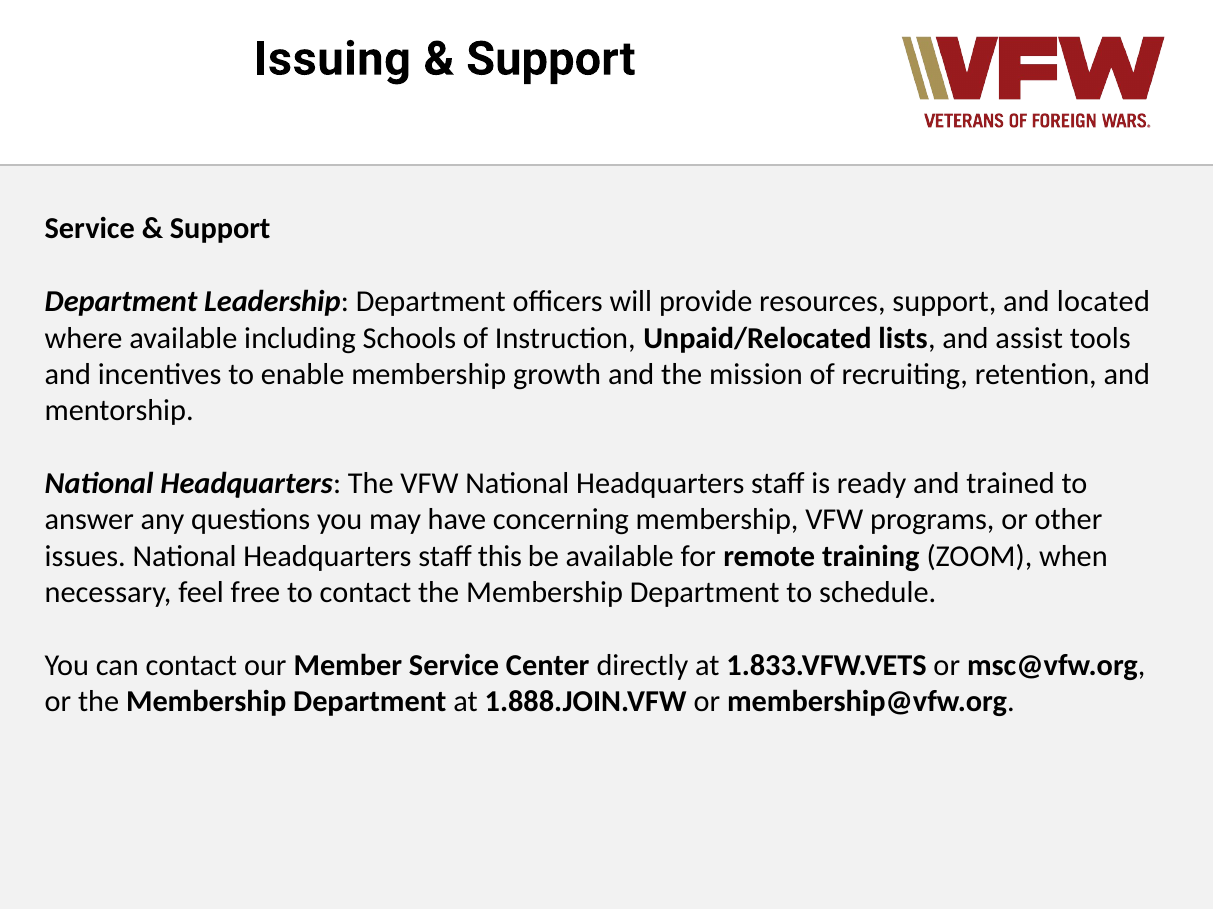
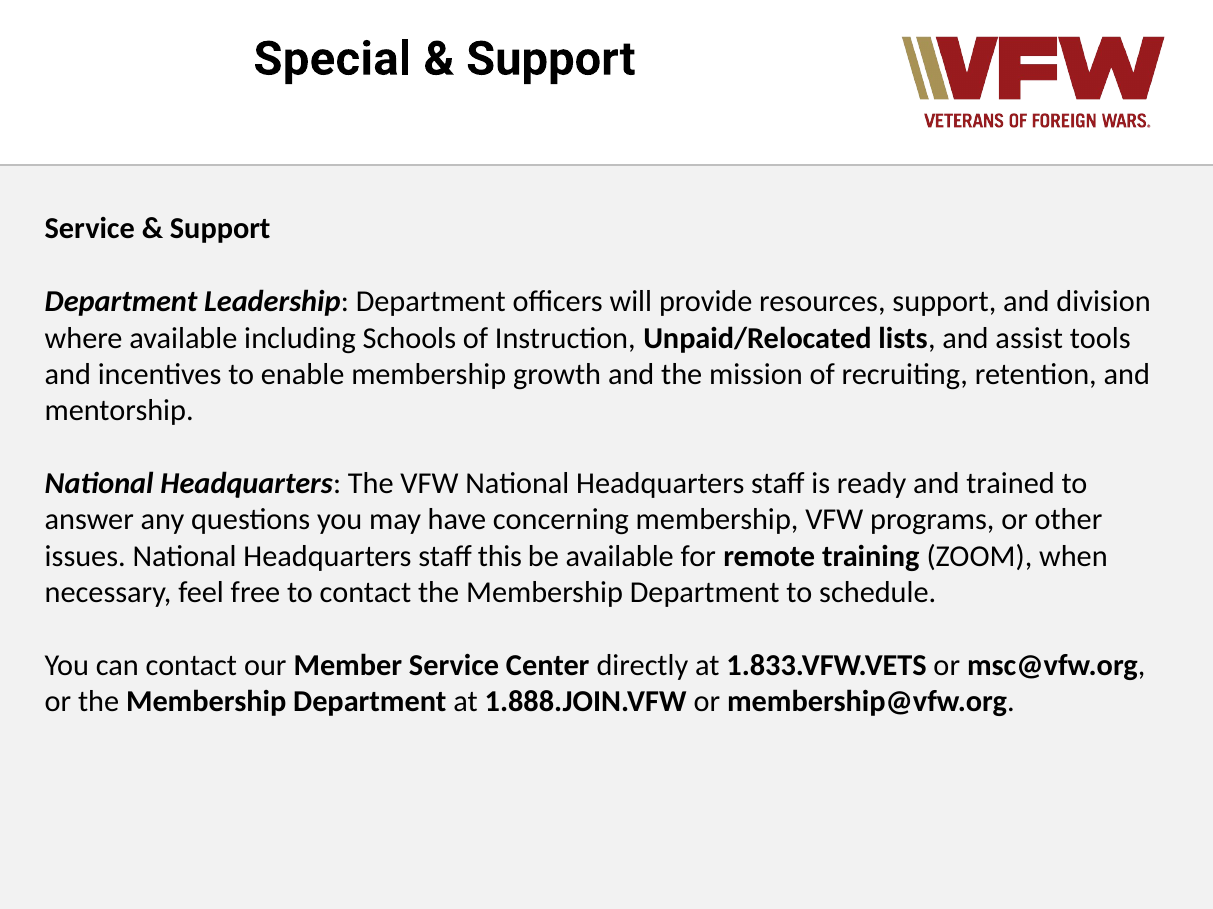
Issuing: Issuing -> Special
located: located -> division
